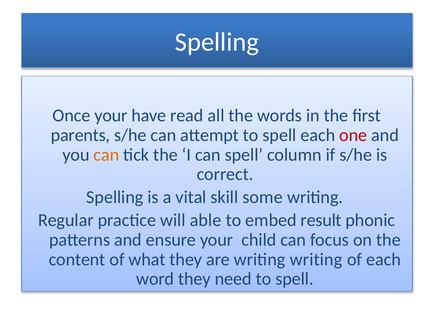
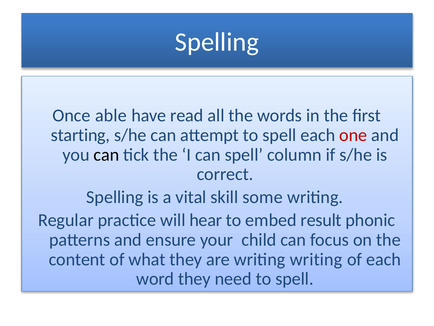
Once your: your -> able
parents: parents -> starting
can at (106, 154) colour: orange -> black
able: able -> hear
